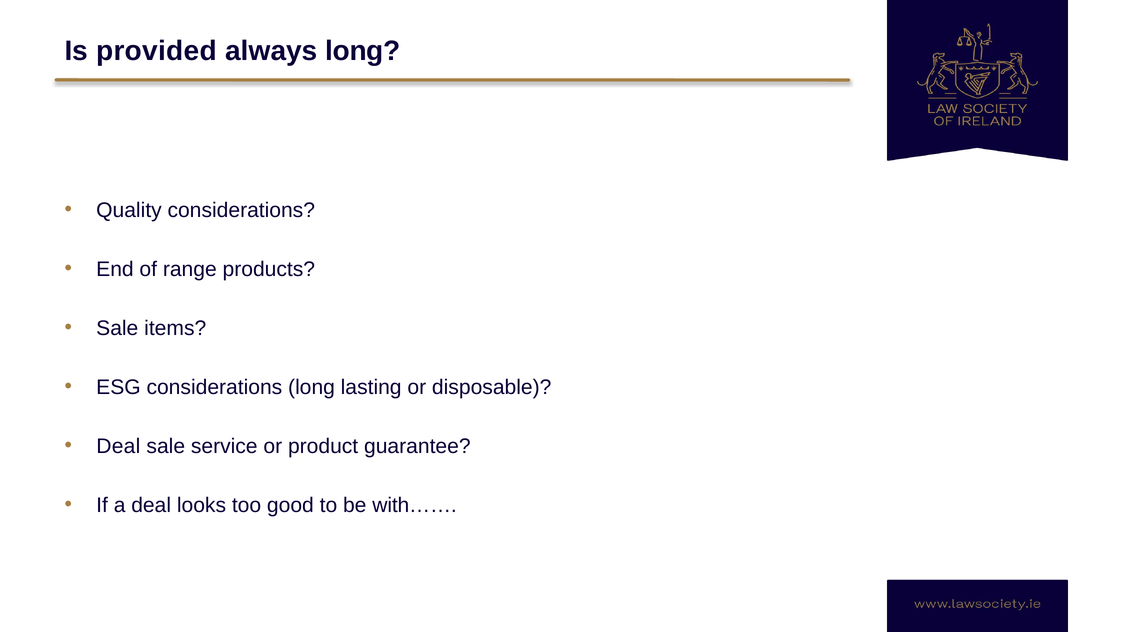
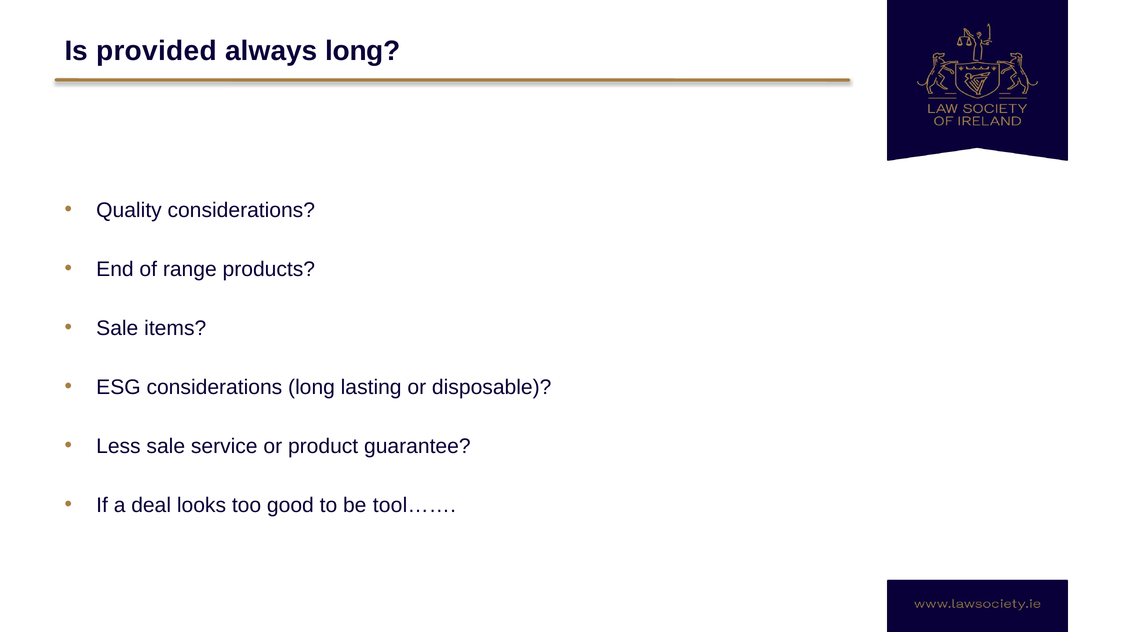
Deal at (118, 446): Deal -> Less
with……: with…… -> tool……
